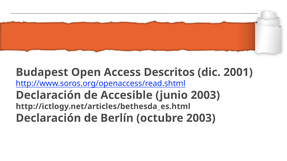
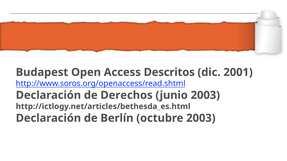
Accesible: Accesible -> Derechos
